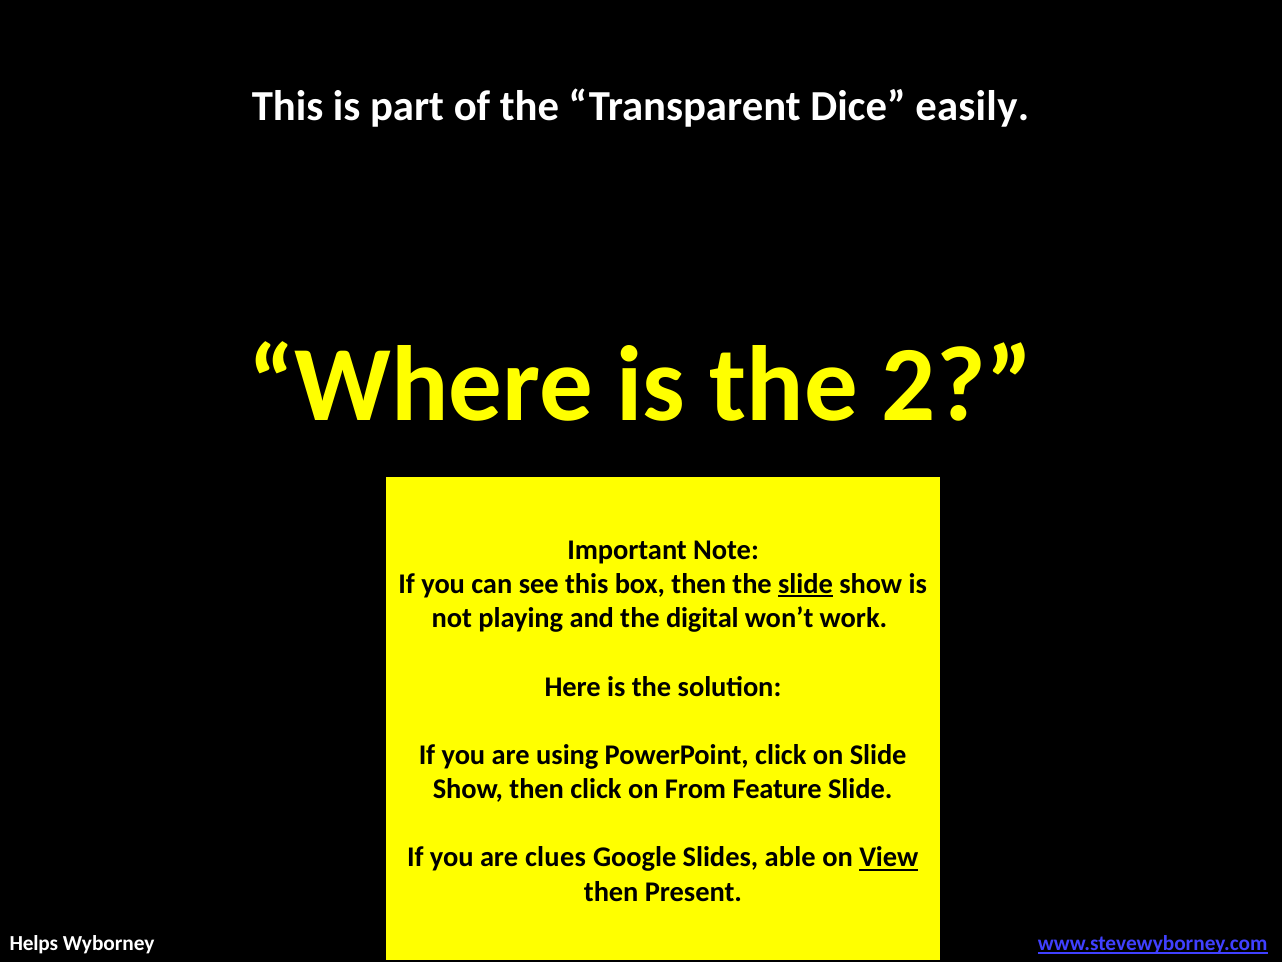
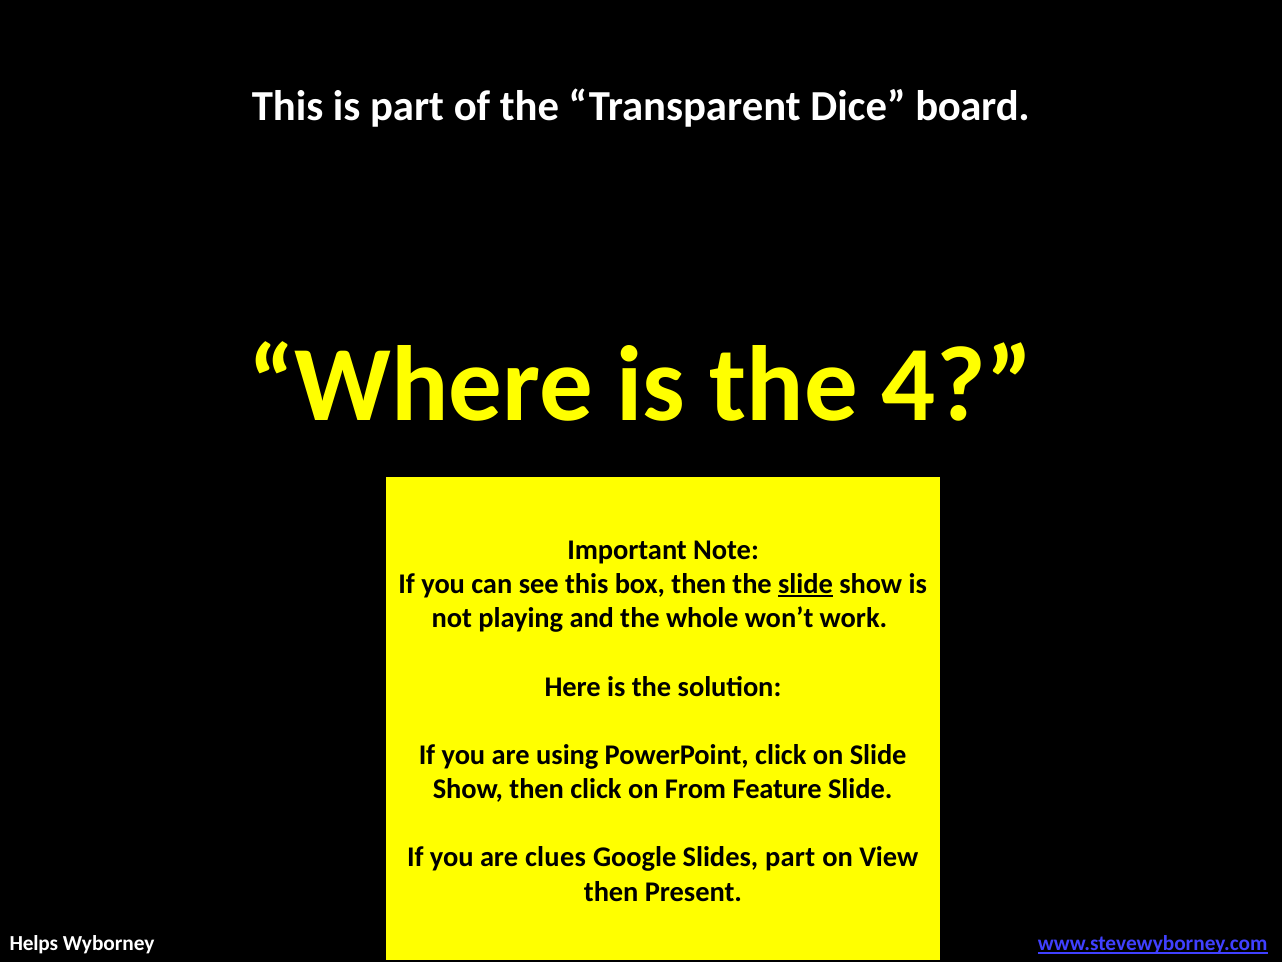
easily: easily -> board
2: 2 -> 4
digital: digital -> whole
Slides able: able -> part
View underline: present -> none
